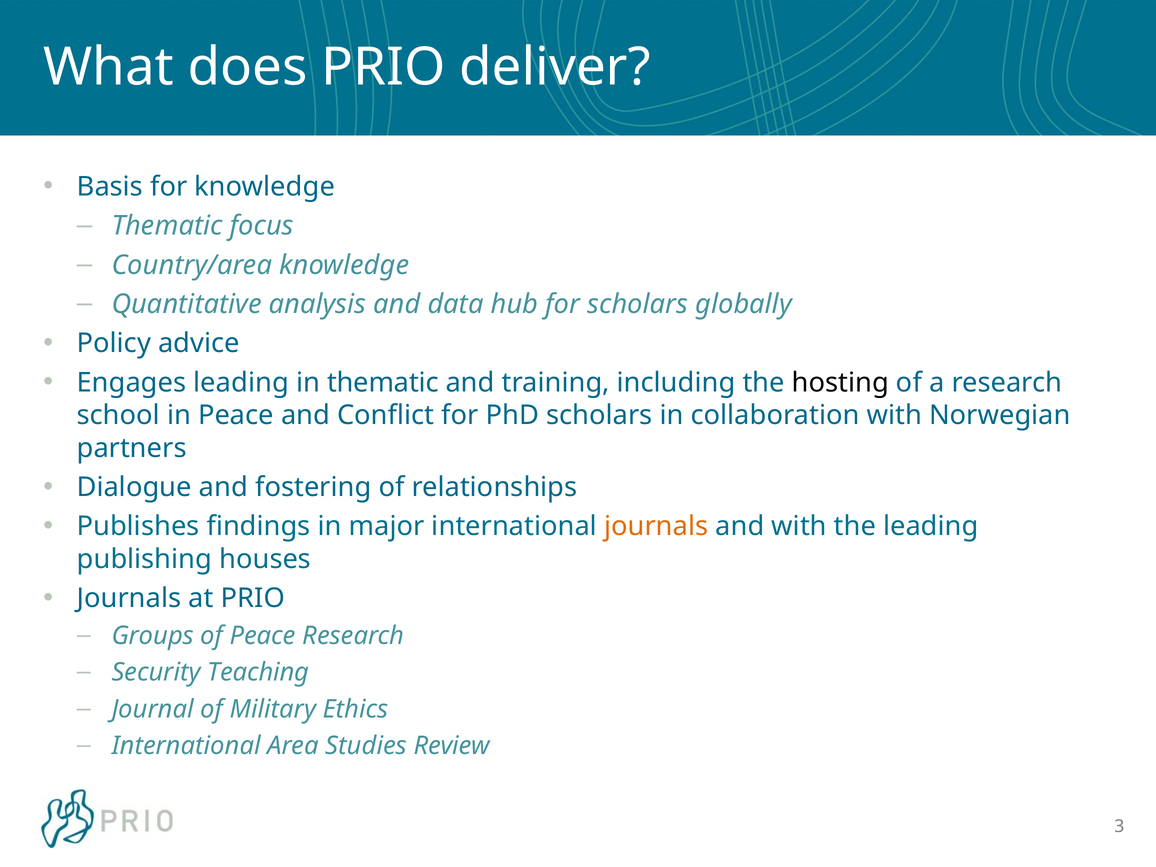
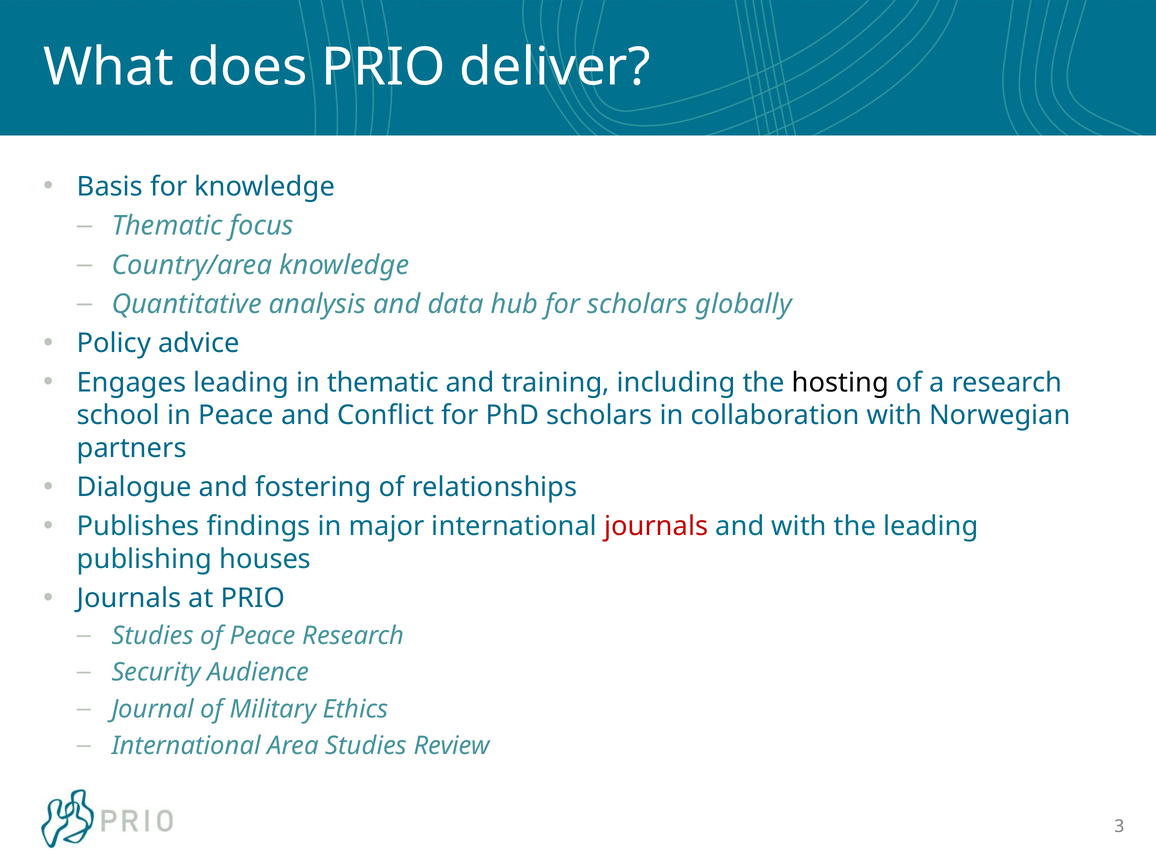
journals at (656, 526) colour: orange -> red
Groups at (153, 636): Groups -> Studies
Teaching: Teaching -> Audience
